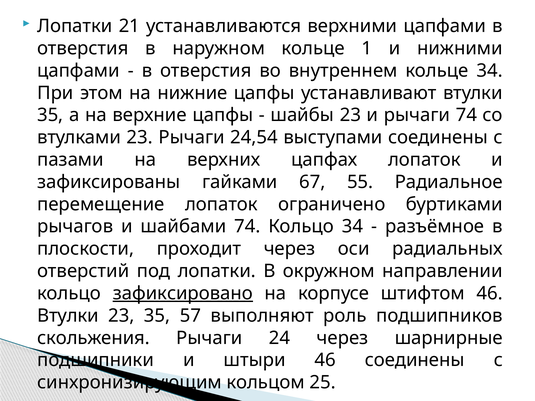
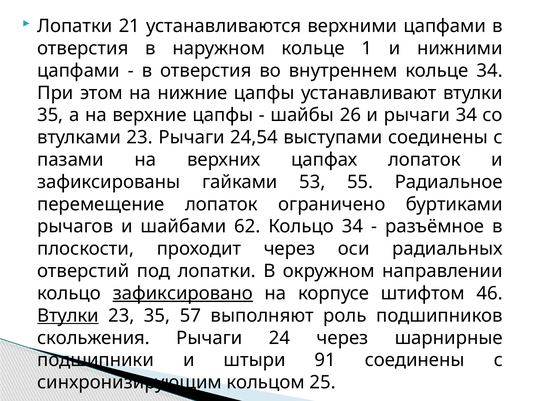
шайбы 23: 23 -> 26
рычаги 74: 74 -> 34
67: 67 -> 53
шайбами 74: 74 -> 62
Втулки at (68, 316) underline: none -> present
штыри 46: 46 -> 91
